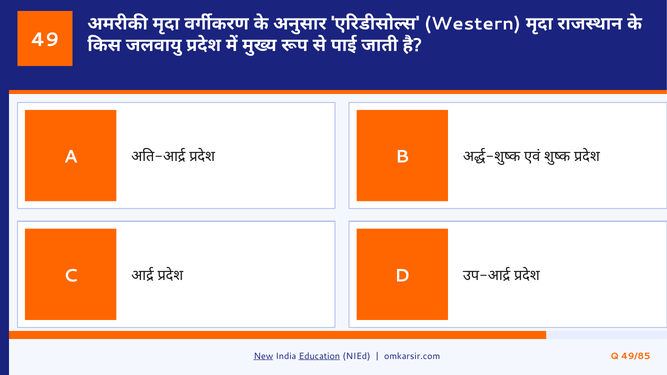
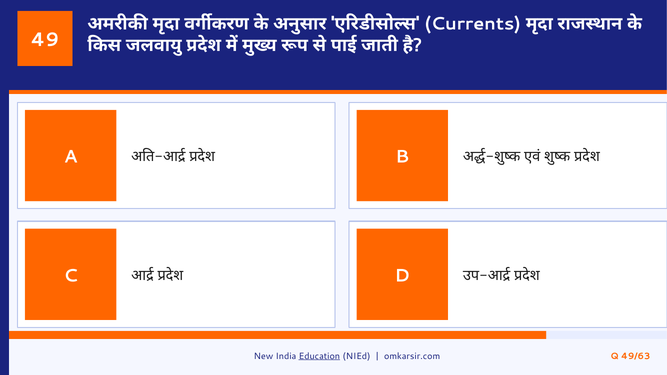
Western: Western -> Currents
New underline: present -> none
49/85: 49/85 -> 49/63
